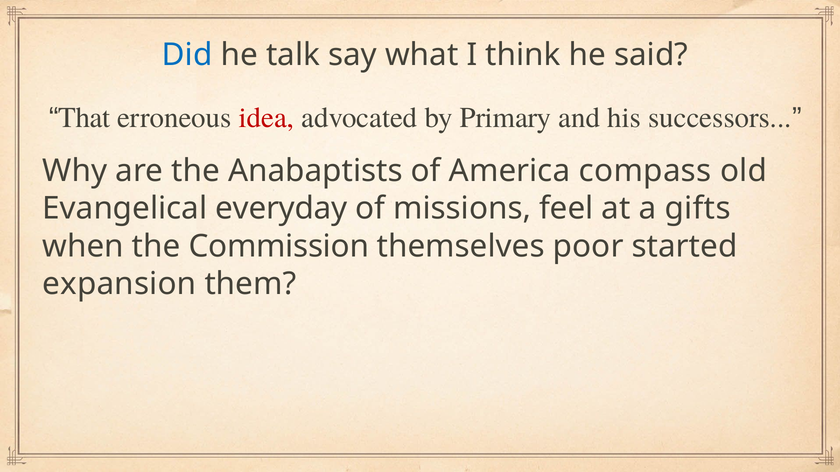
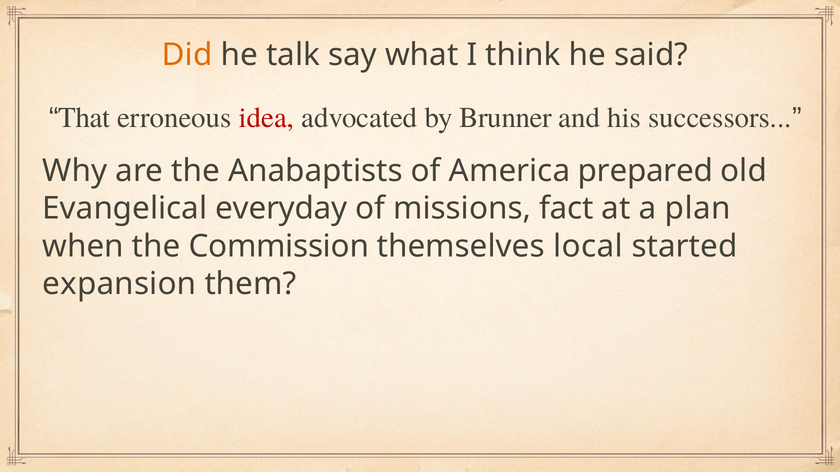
Did colour: blue -> orange
Primary: Primary -> Brunner
compass: compass -> prepared
feel: feel -> fact
gifts: gifts -> plan
poor: poor -> local
